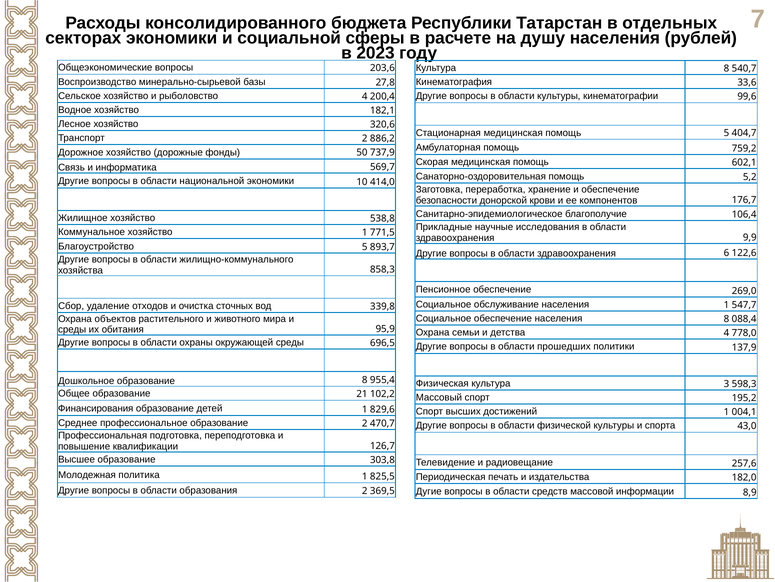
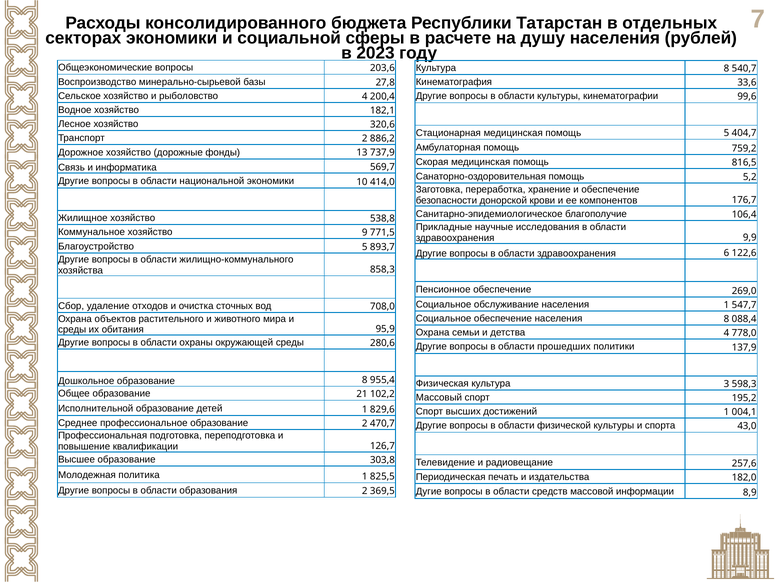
50: 50 -> 13
602,1: 602,1 -> 816,5
хозяйство 1: 1 -> 9
339,8: 339,8 -> 708,0
696,5: 696,5 -> 280,6
Финансирования: Финансирования -> Исполнительной
